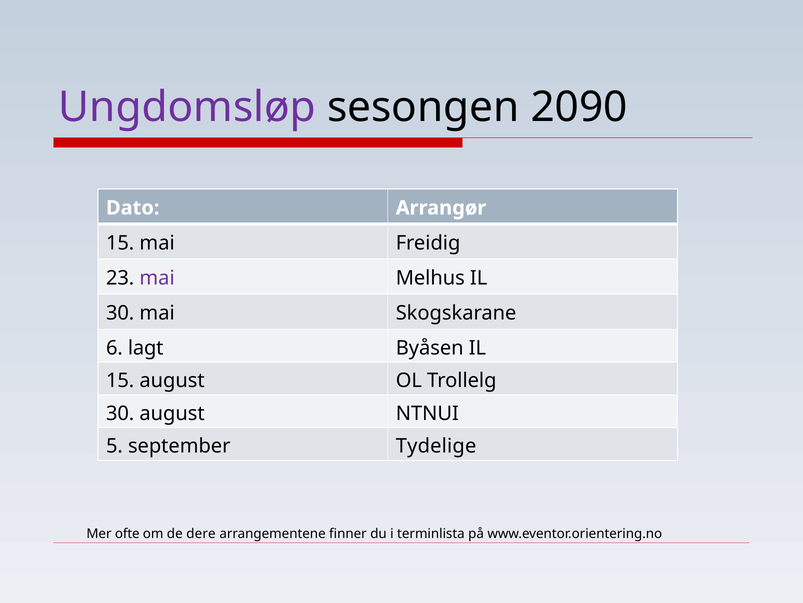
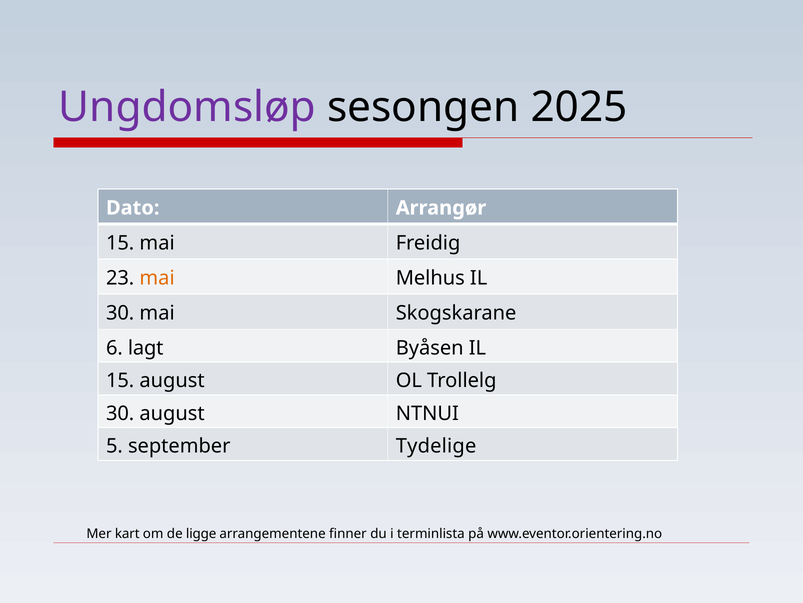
2090: 2090 -> 2025
mai at (157, 278) colour: purple -> orange
ofte: ofte -> kart
dere: dere -> ligge
